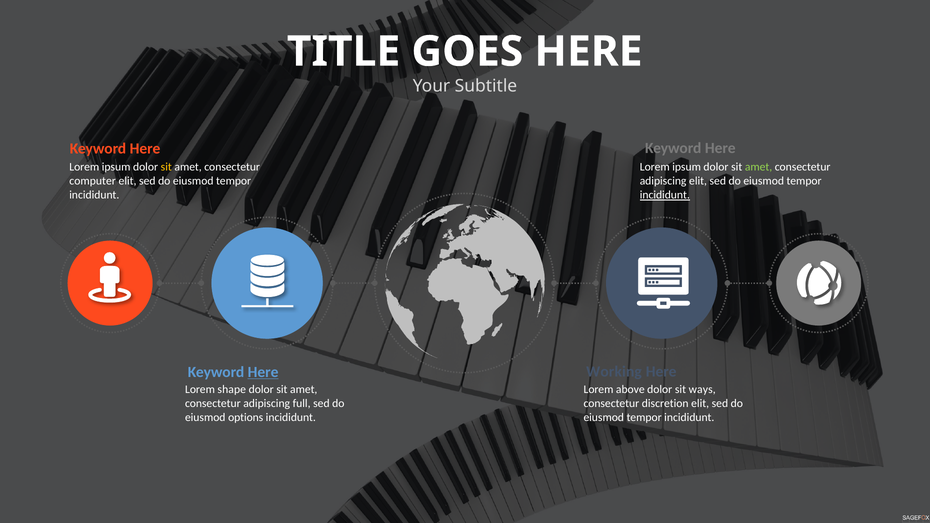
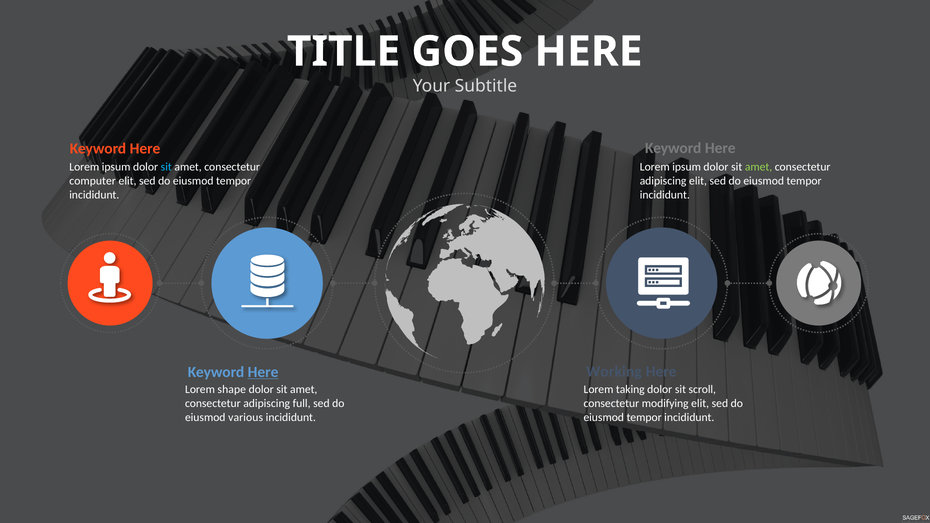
sit at (166, 167) colour: yellow -> light blue
incididunt at (665, 195) underline: present -> none
above: above -> taking
ways: ways -> scroll
discretion: discretion -> modifying
options: options -> various
